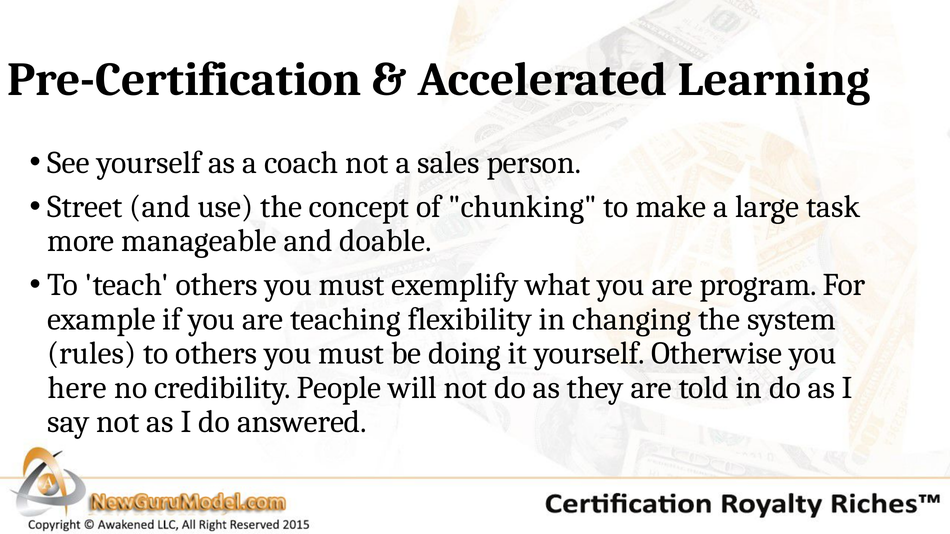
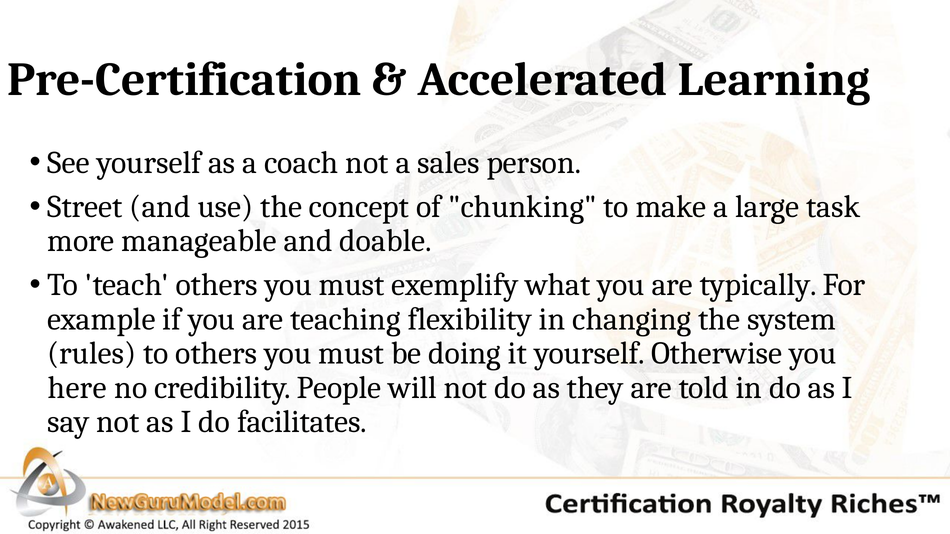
program: program -> typically
answered: answered -> facilitates
